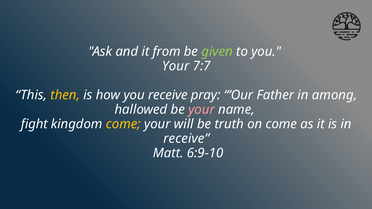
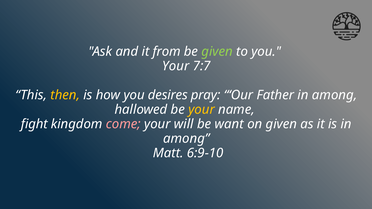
you receive: receive -> desires
your at (202, 110) colour: pink -> yellow
come at (123, 124) colour: yellow -> pink
truth: truth -> want
on come: come -> given
receive at (186, 139): receive -> among
